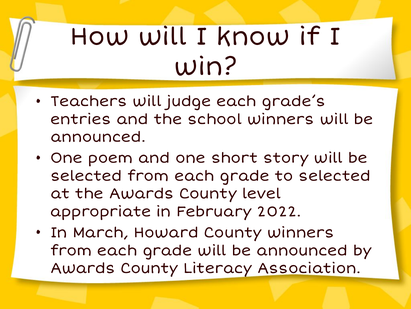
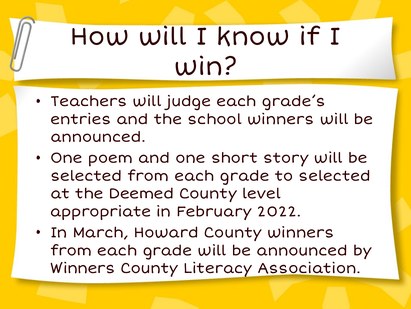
the Awards: Awards -> Deemed
Awards at (83, 268): Awards -> Winners
